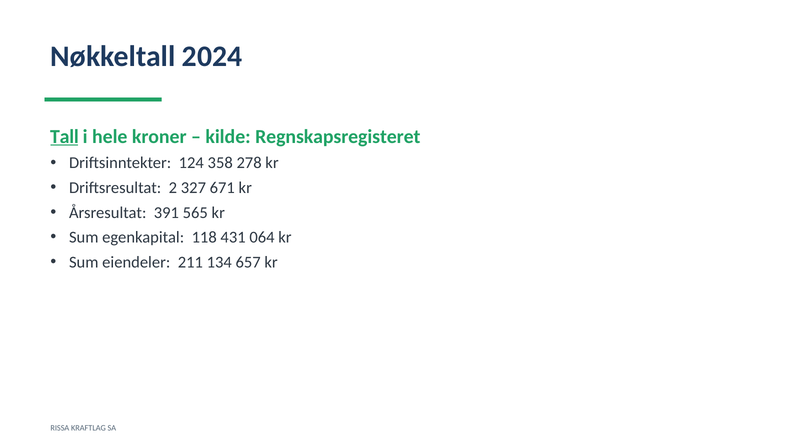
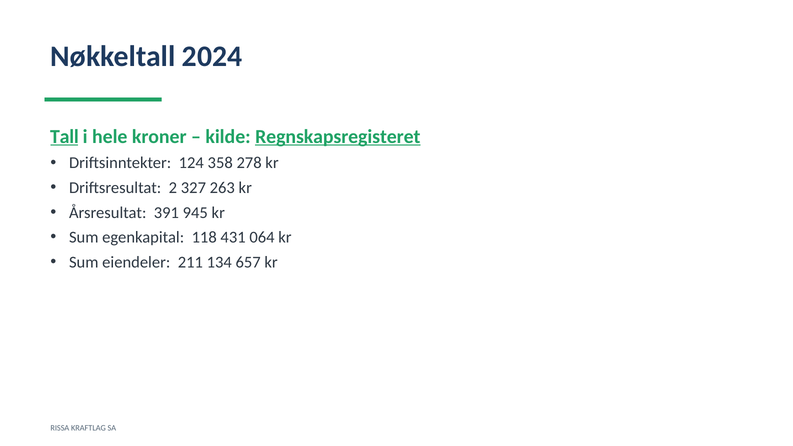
Regnskapsregisteret underline: none -> present
671: 671 -> 263
565: 565 -> 945
